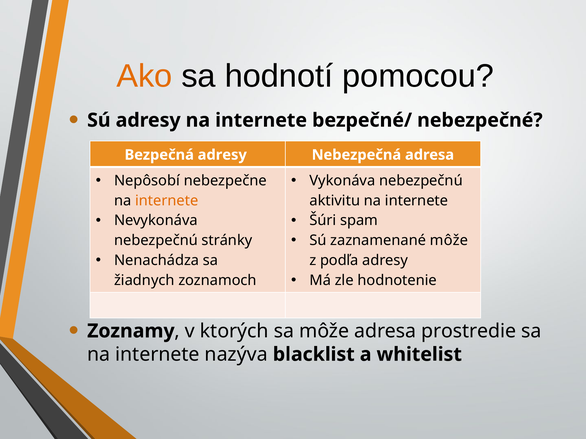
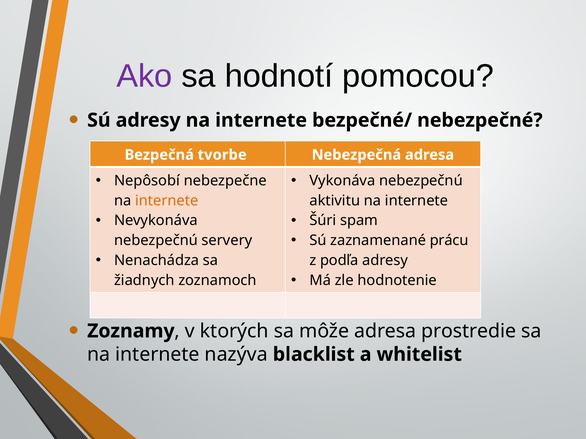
Ako colour: orange -> purple
Bezpečná adresy: adresy -> tvorbe
zaznamenané môže: môže -> prácu
stránky: stránky -> servery
